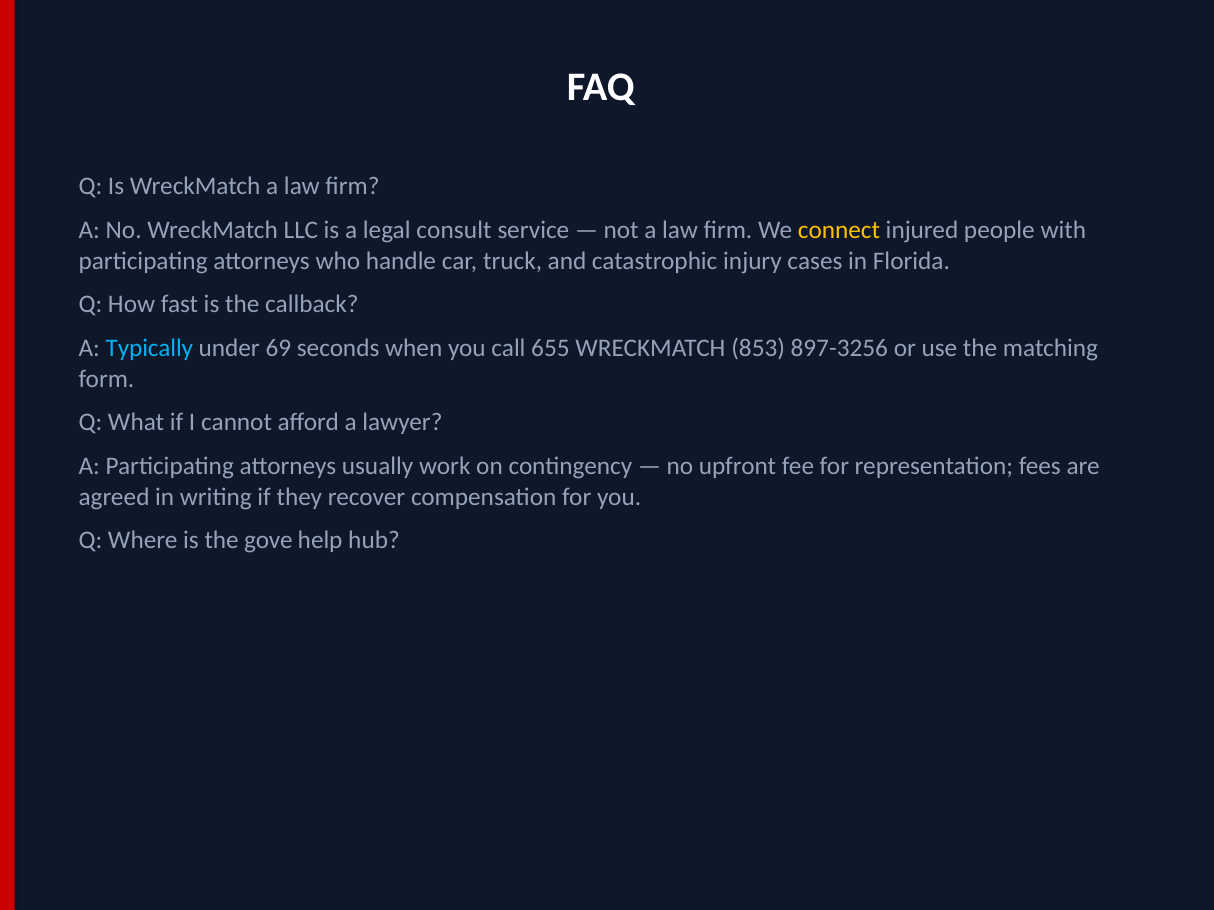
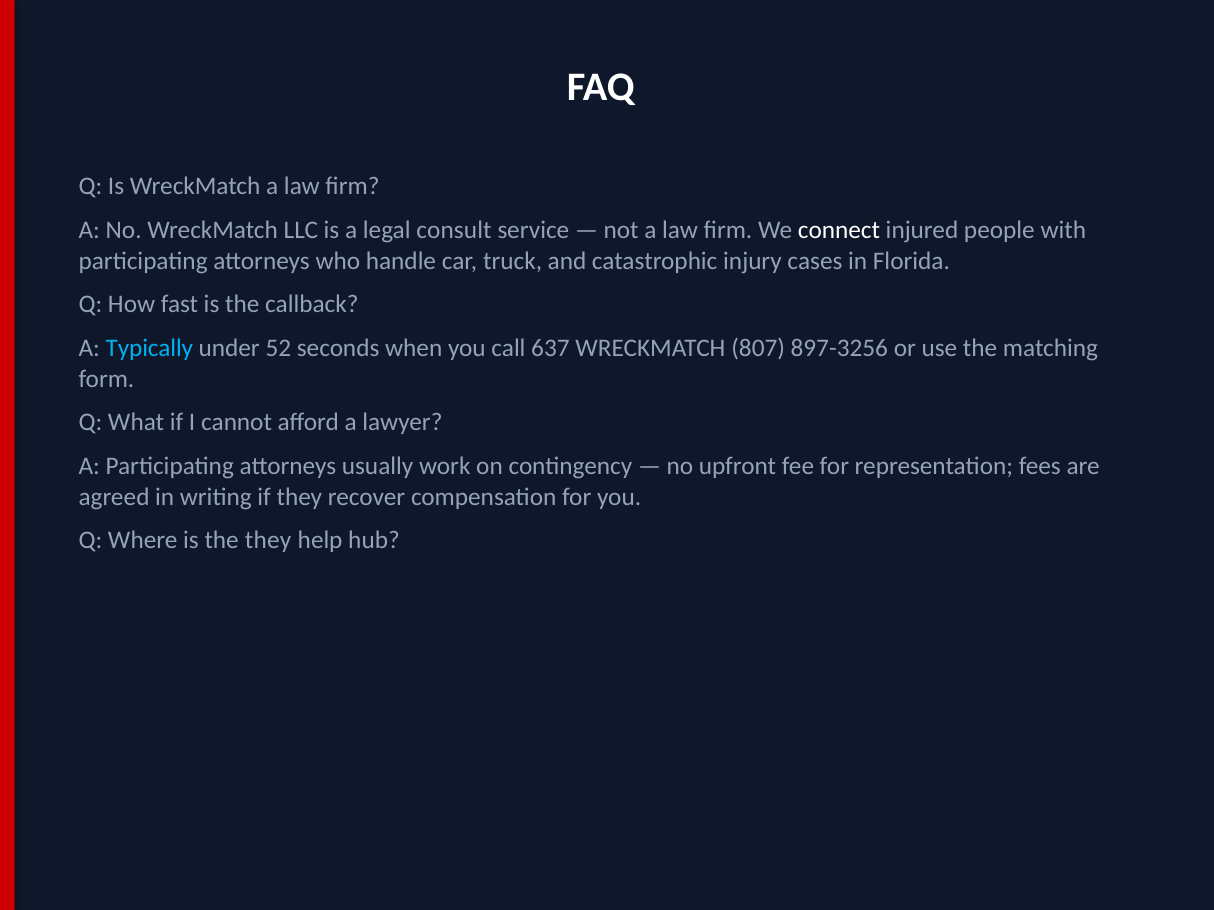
connect colour: yellow -> white
69: 69 -> 52
655: 655 -> 637
853: 853 -> 807
the gove: gove -> they
